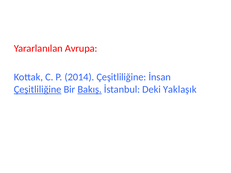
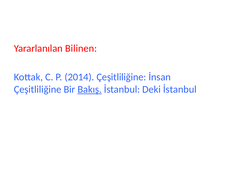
Avrupa: Avrupa -> Bilinen
Çeşitliliğine at (38, 90) underline: present -> none
Deki Yaklaşık: Yaklaşık -> İstanbul
